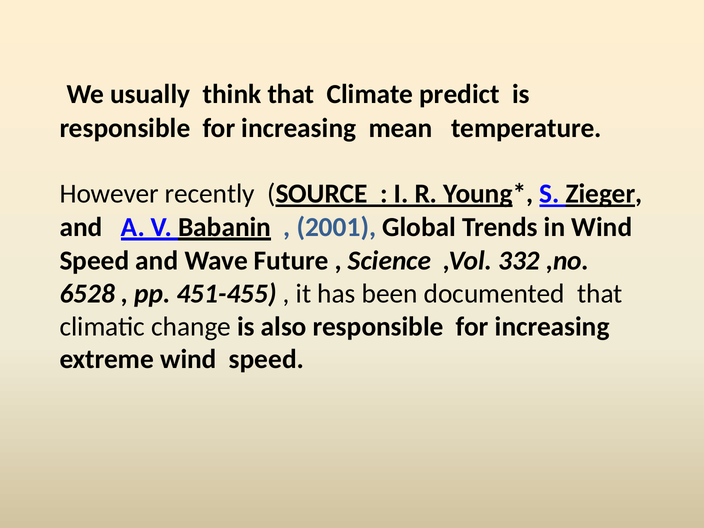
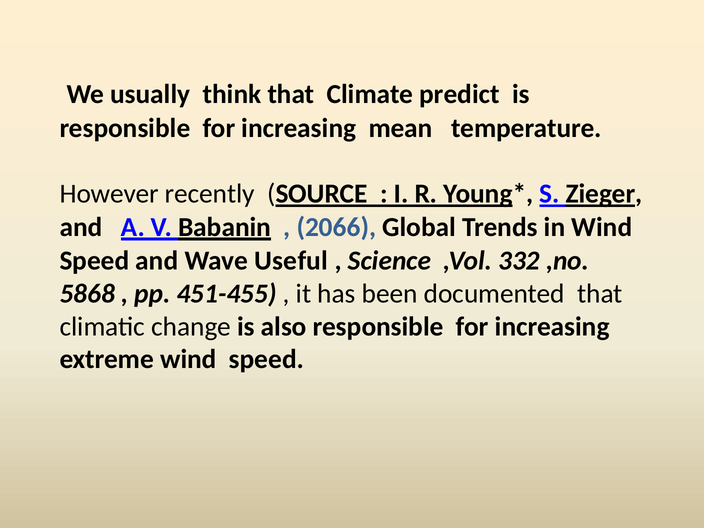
2001: 2001 -> 2066
Future: Future -> Useful
6528: 6528 -> 5868
